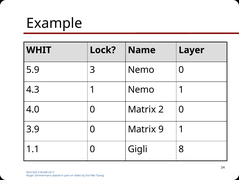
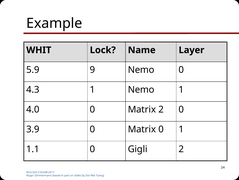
3: 3 -> 9
Matrix 9: 9 -> 0
Gigli 8: 8 -> 2
